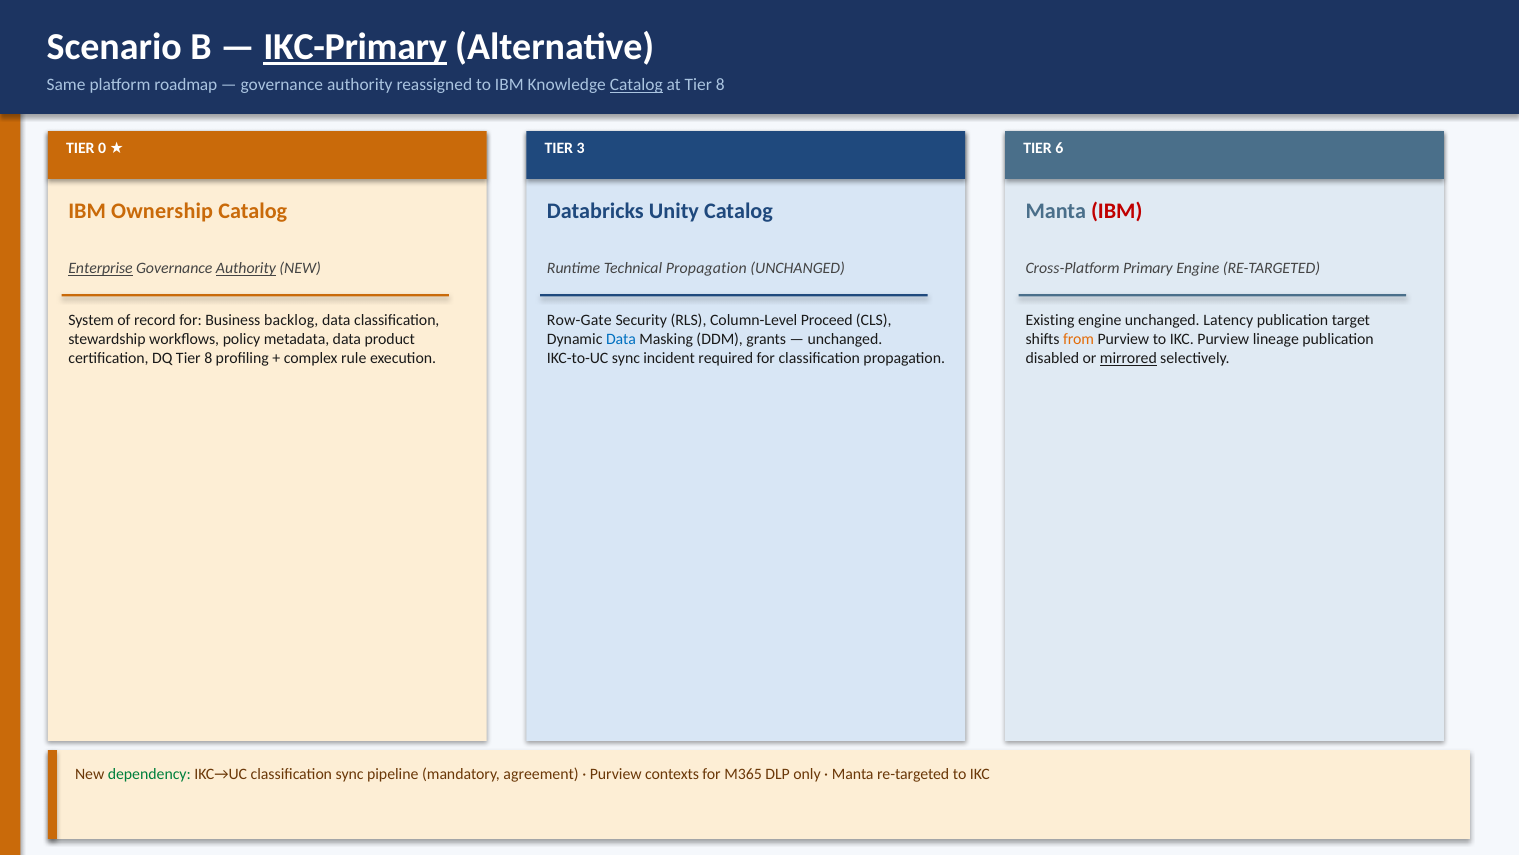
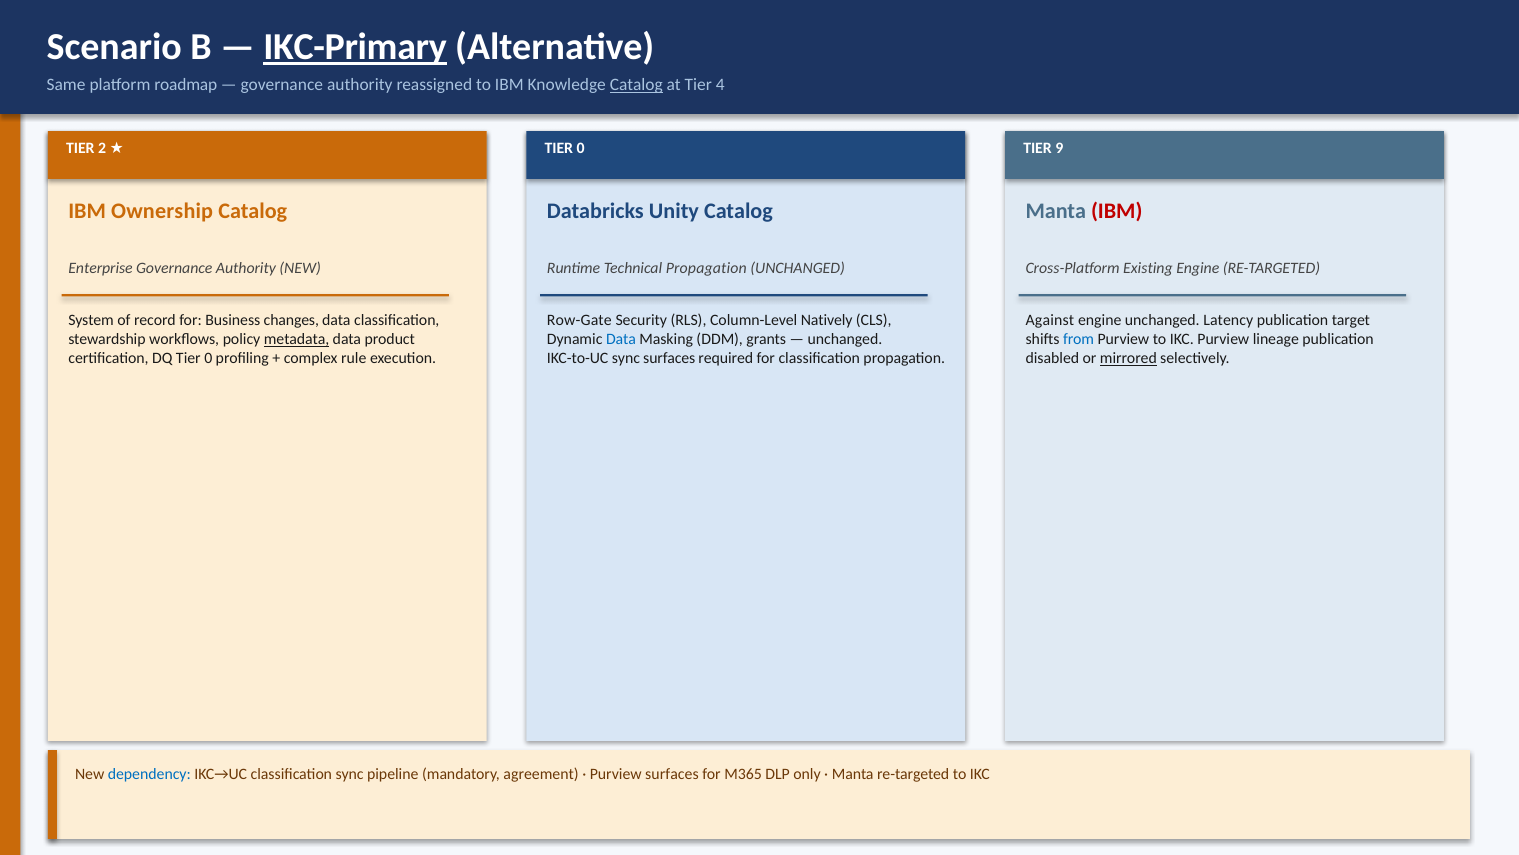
at Tier 8: 8 -> 4
0: 0 -> 2
3 at (581, 149): 3 -> 0
6: 6 -> 9
Enterprise underline: present -> none
Authority at (246, 268) underline: present -> none
Primary: Primary -> Existing
backlog: backlog -> changes
Proceed: Proceed -> Natively
Existing: Existing -> Against
metadata underline: none -> present
from colour: orange -> blue
DQ Tier 8: 8 -> 0
sync incident: incident -> surfaces
dependency colour: green -> blue
Purview contexts: contexts -> surfaces
